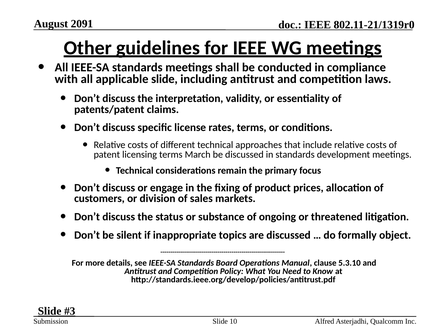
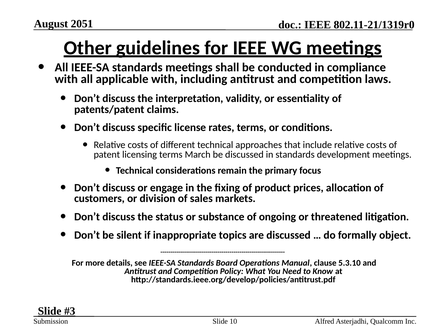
2091: 2091 -> 2051
applicable slide: slide -> with
